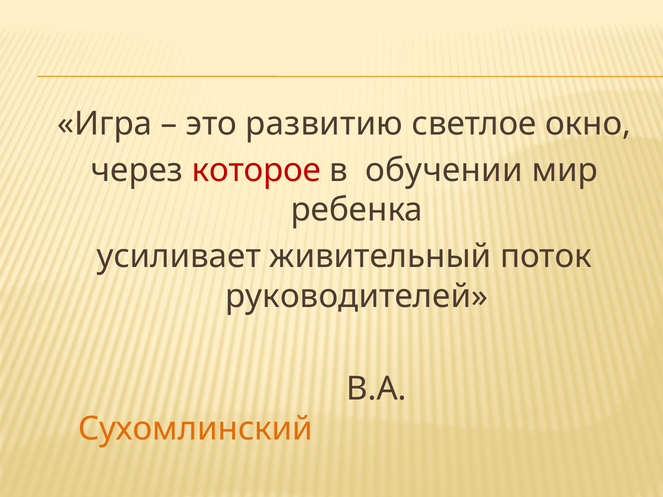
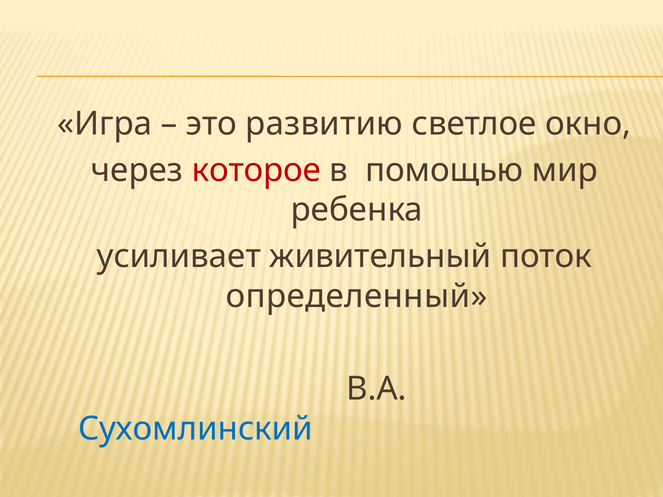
обучении: обучении -> помощью
руководителей: руководителей -> определенный
Сухомлинский colour: orange -> blue
